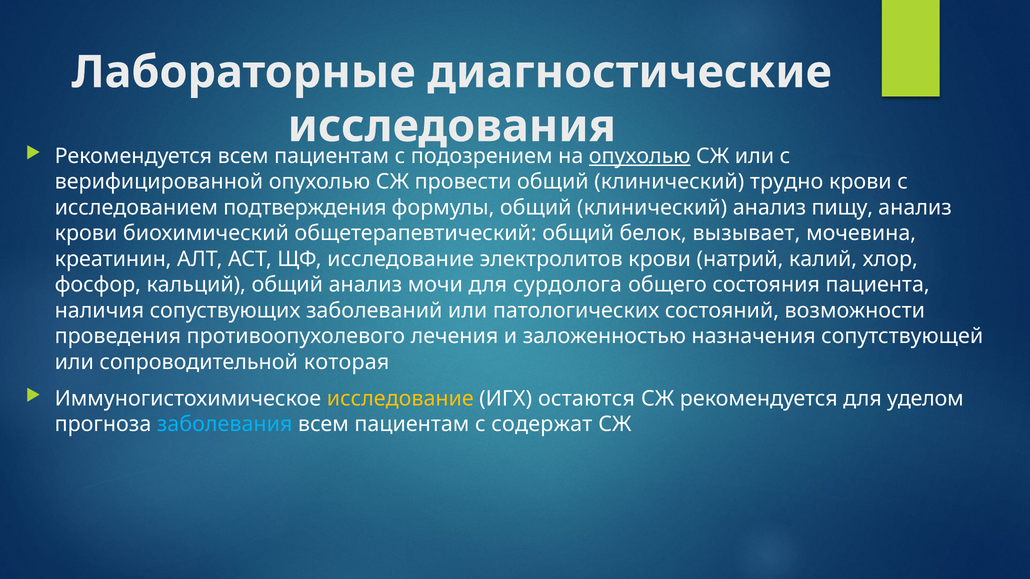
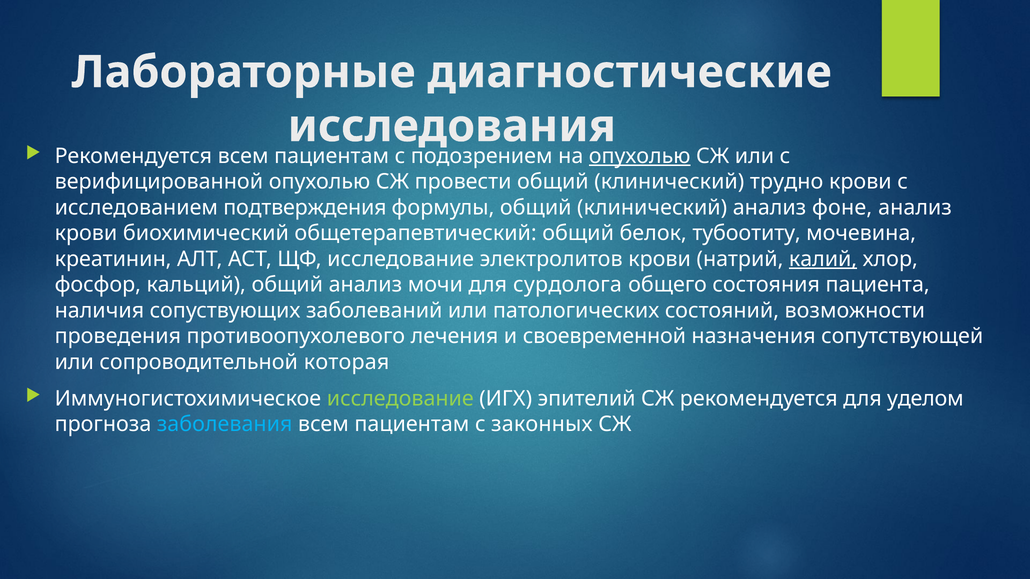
пищу: пищу -> фоне
вызывает: вызывает -> тубоотиту
калий underline: none -> present
заложенностью: заложенностью -> своевременной
исследование at (400, 399) colour: yellow -> light green
остаются: остаются -> эпителий
содержат: содержат -> законных
